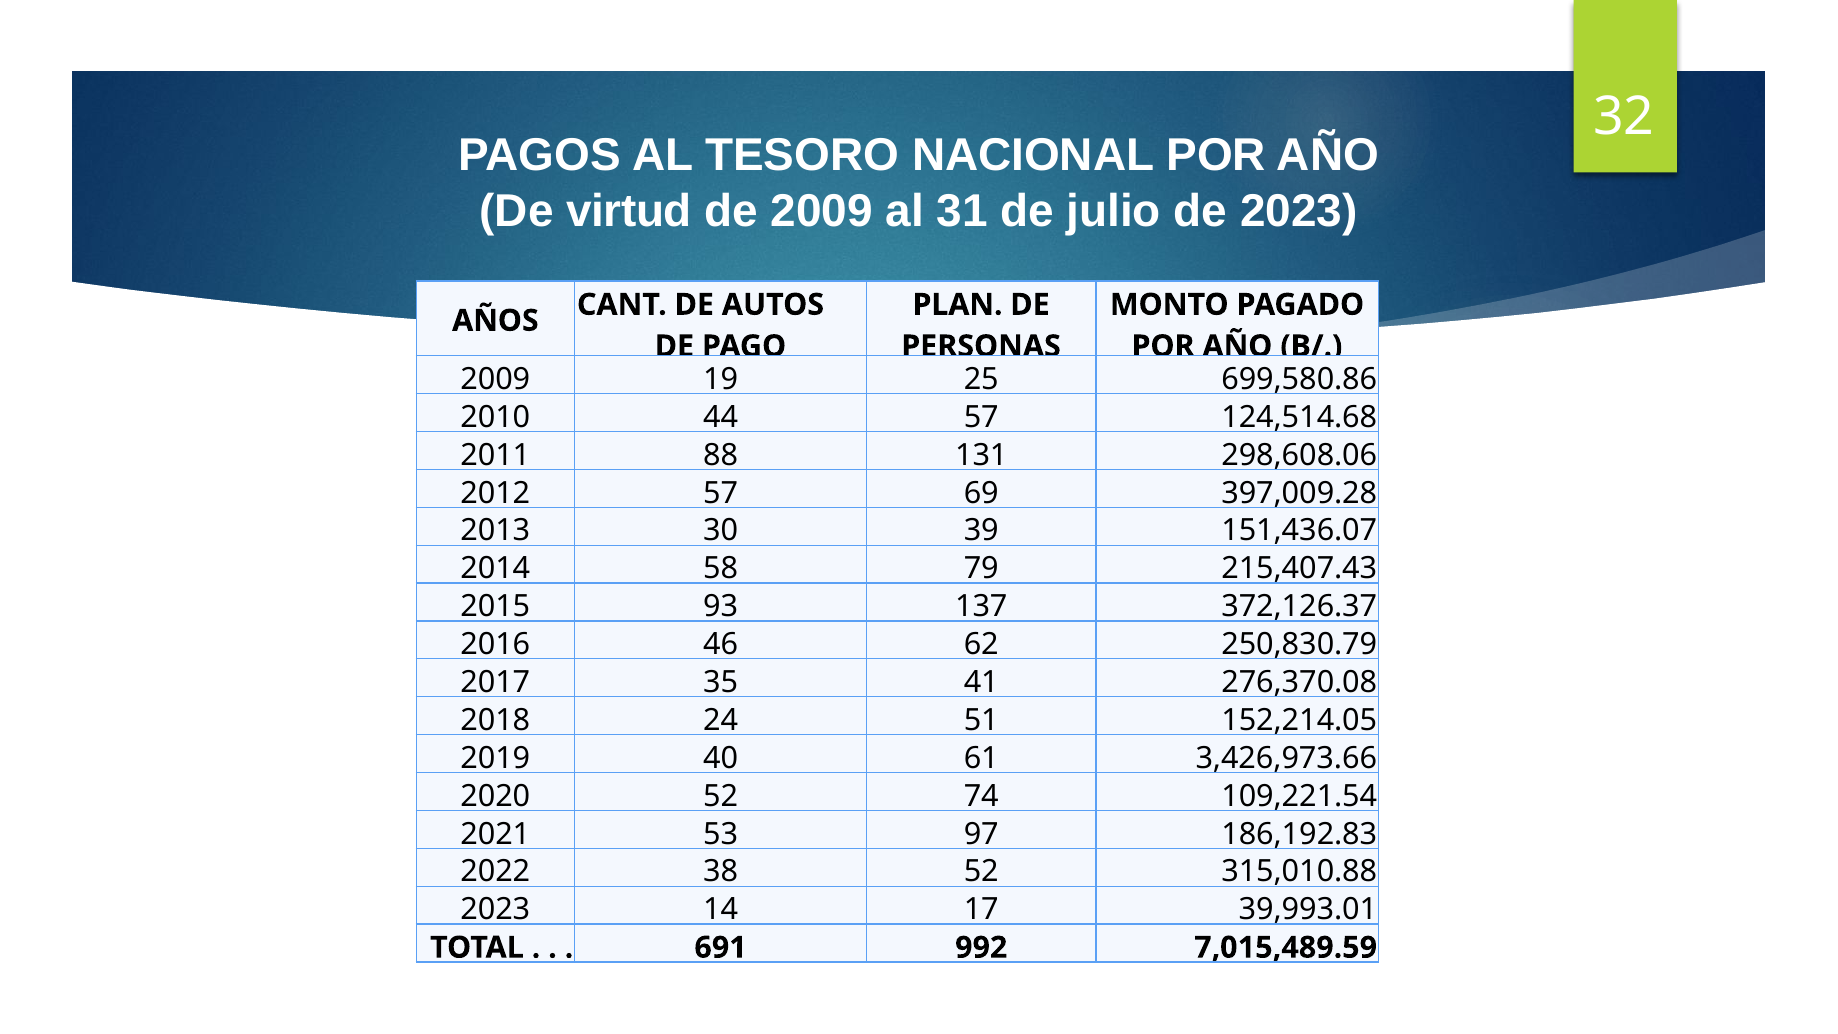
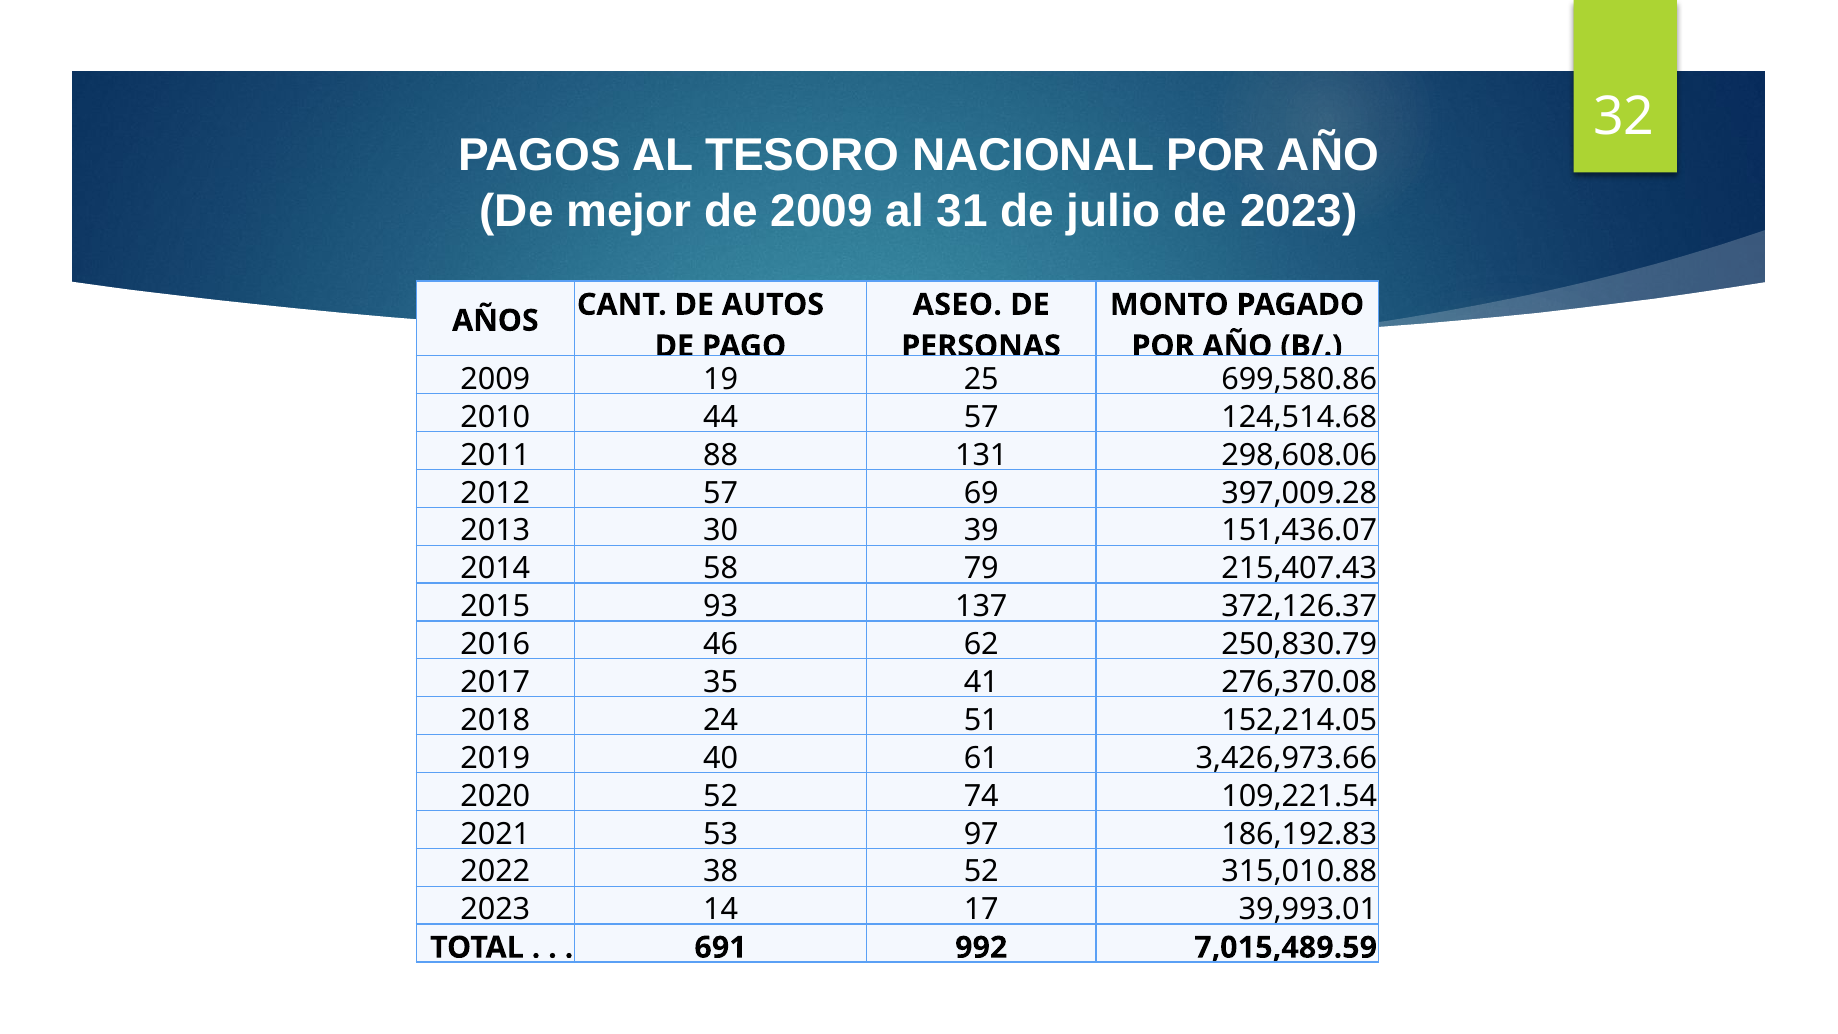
virtud: virtud -> mejor
PLAN: PLAN -> ASEO
